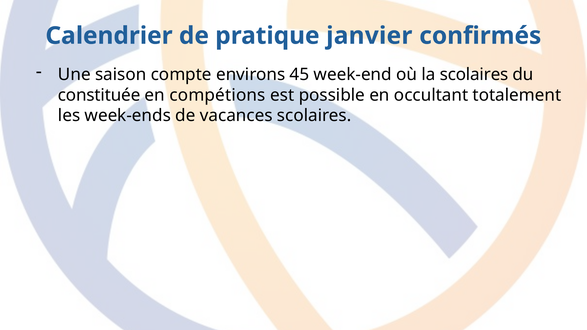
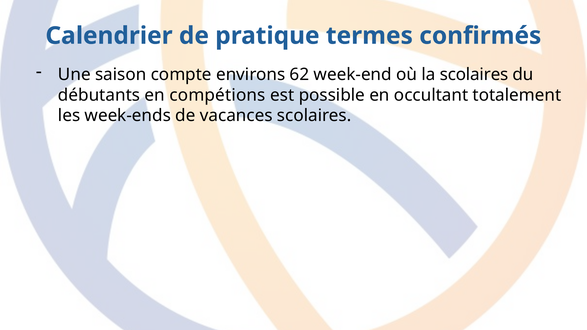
janvier: janvier -> termes
45: 45 -> 62
constituée: constituée -> débutants
